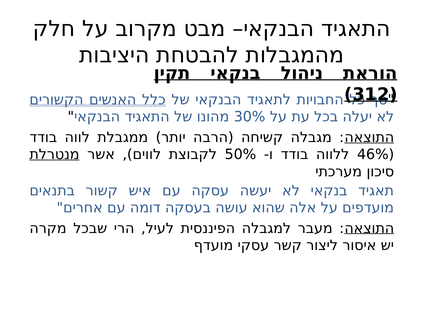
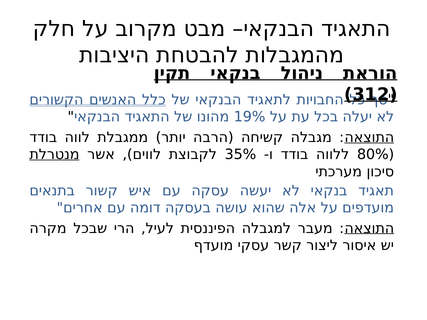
30%: 30% -> 19%
50%: 50% -> 35%
46%: 46% -> 80%
